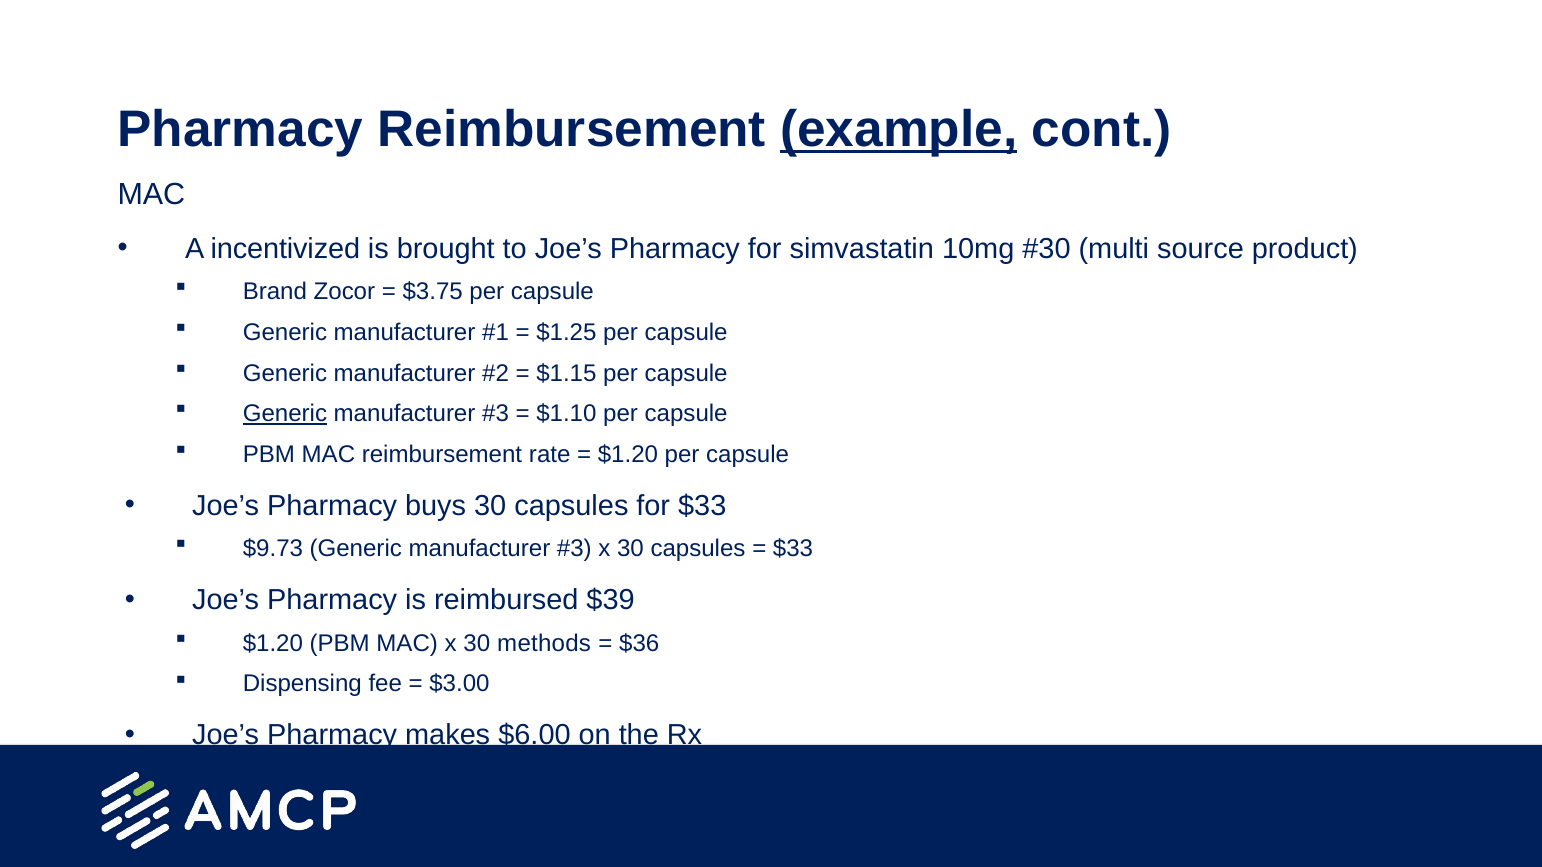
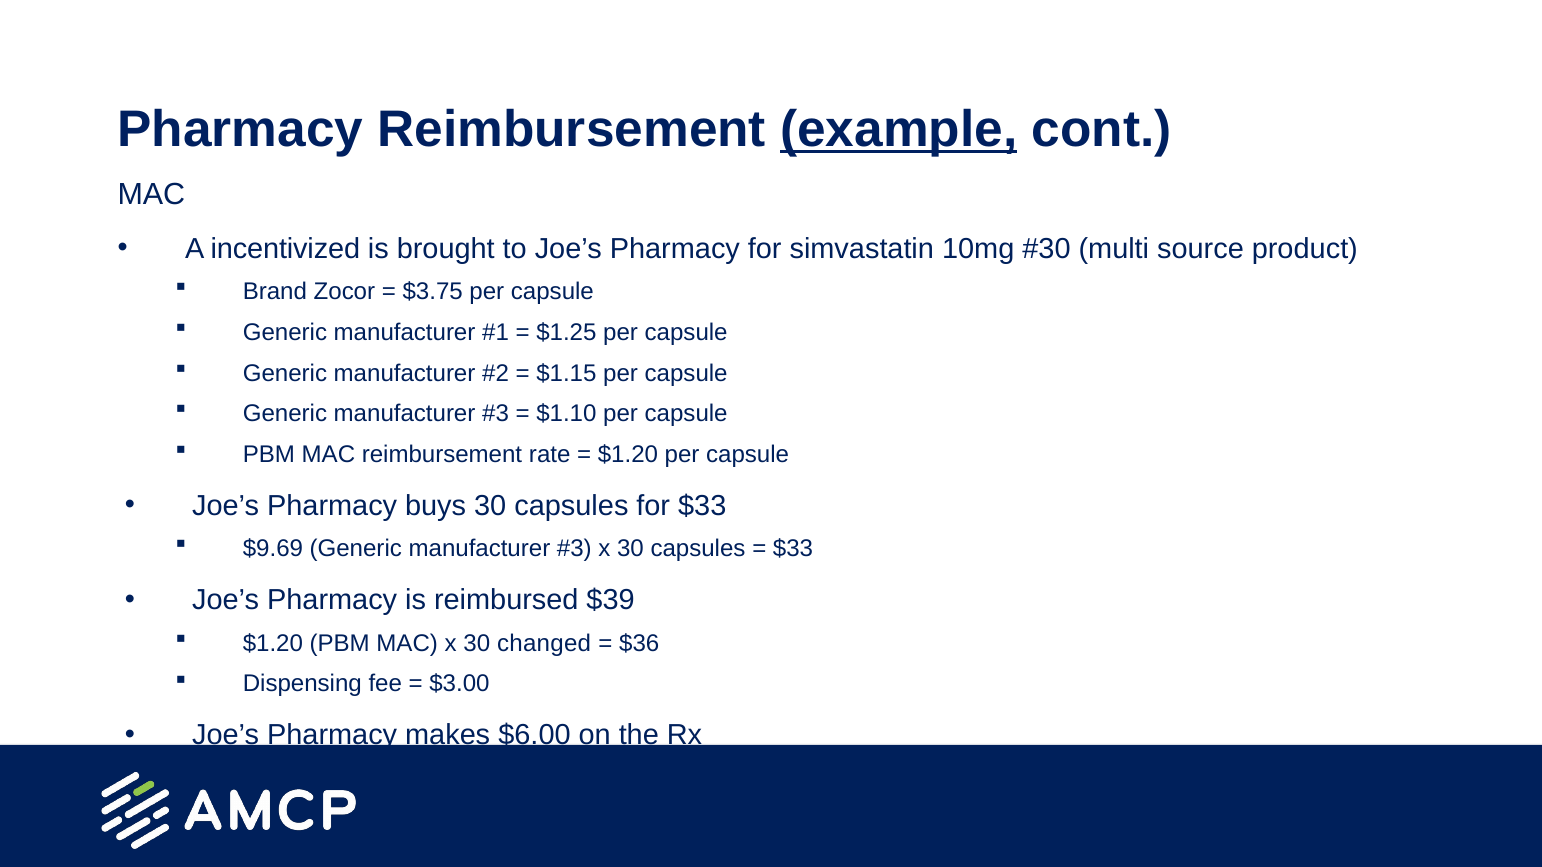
Generic at (285, 414) underline: present -> none
$9.73: $9.73 -> $9.69
methods: methods -> changed
